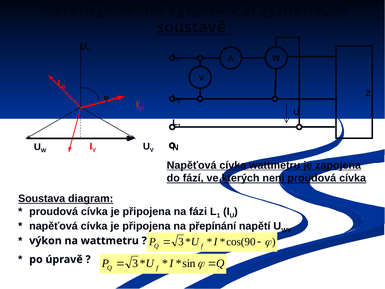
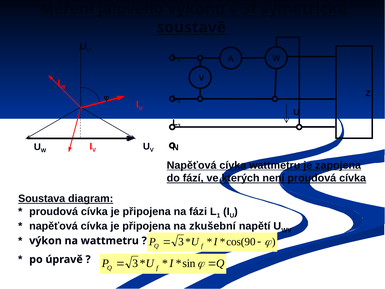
přepínání: přepínání -> zkušební
